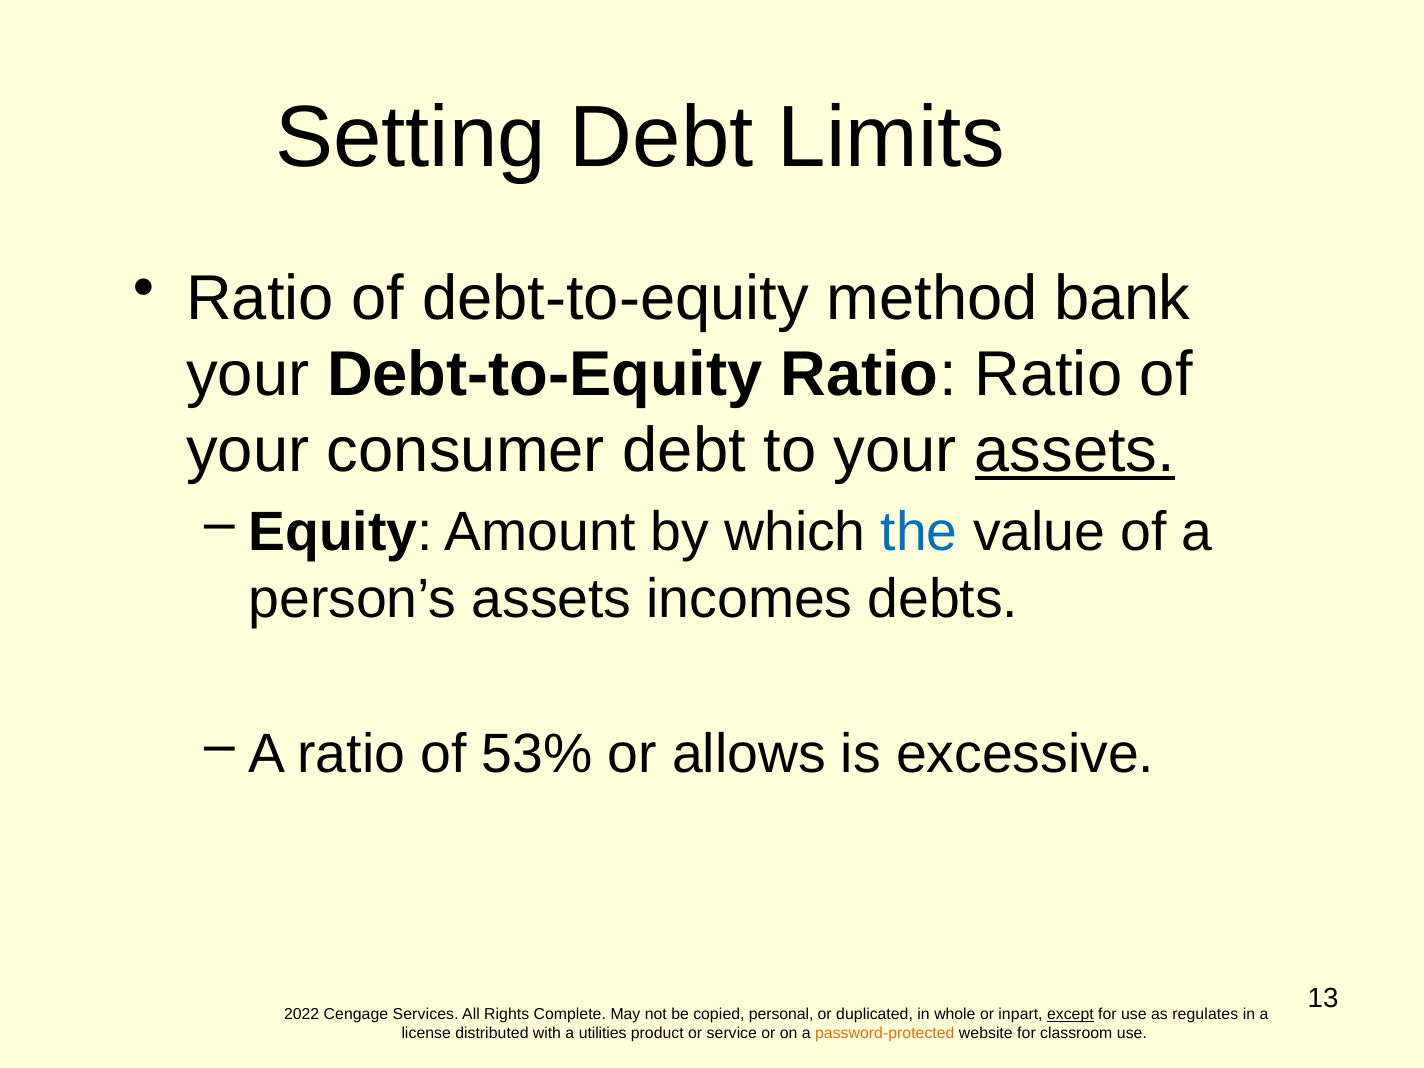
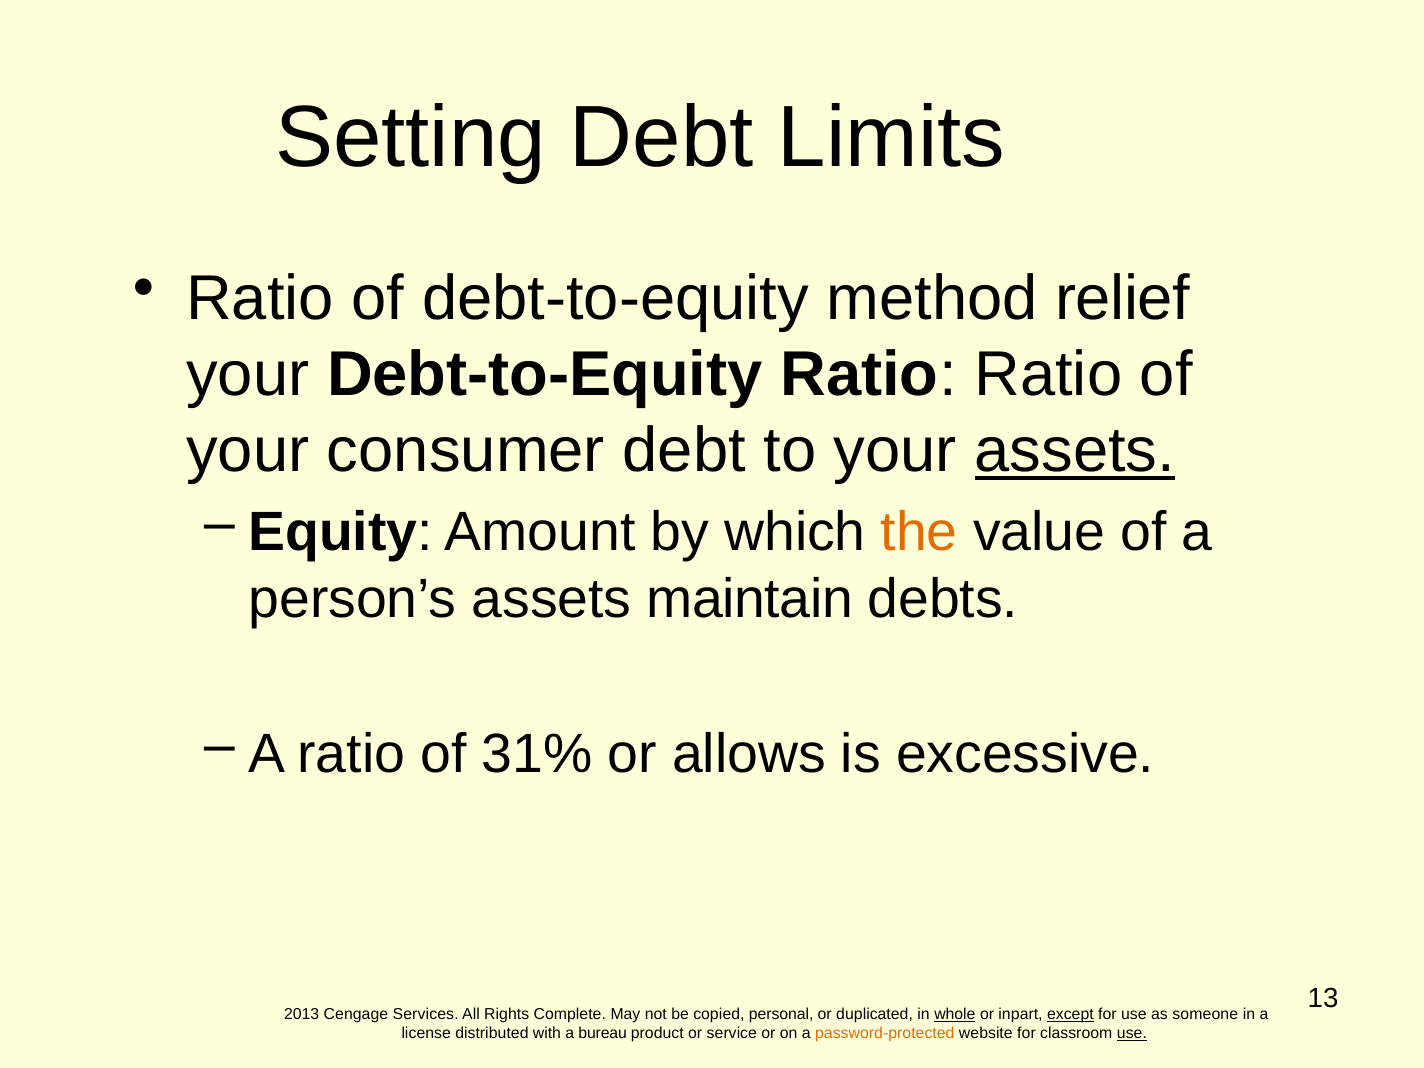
bank: bank -> relief
the colour: blue -> orange
incomes: incomes -> maintain
53%: 53% -> 31%
2022: 2022 -> 2013
whole underline: none -> present
regulates: regulates -> someone
utilities: utilities -> bureau
use at (1132, 1033) underline: none -> present
